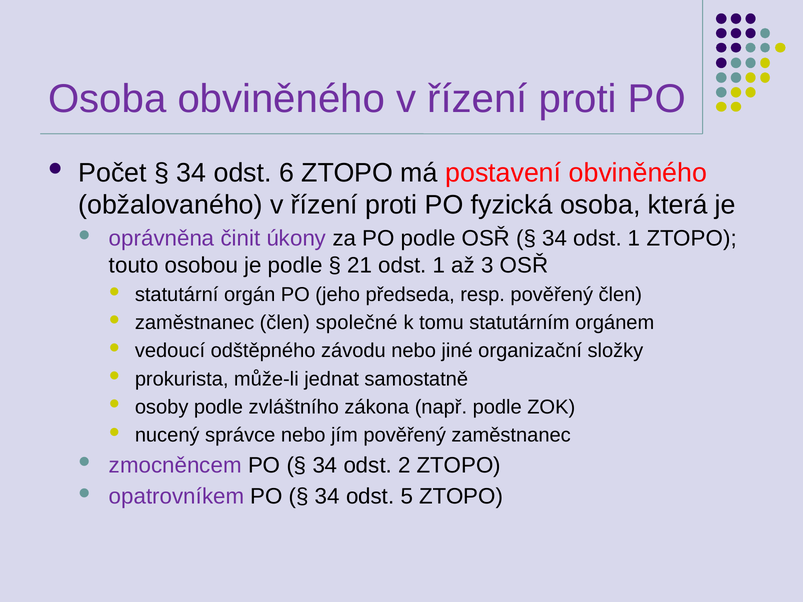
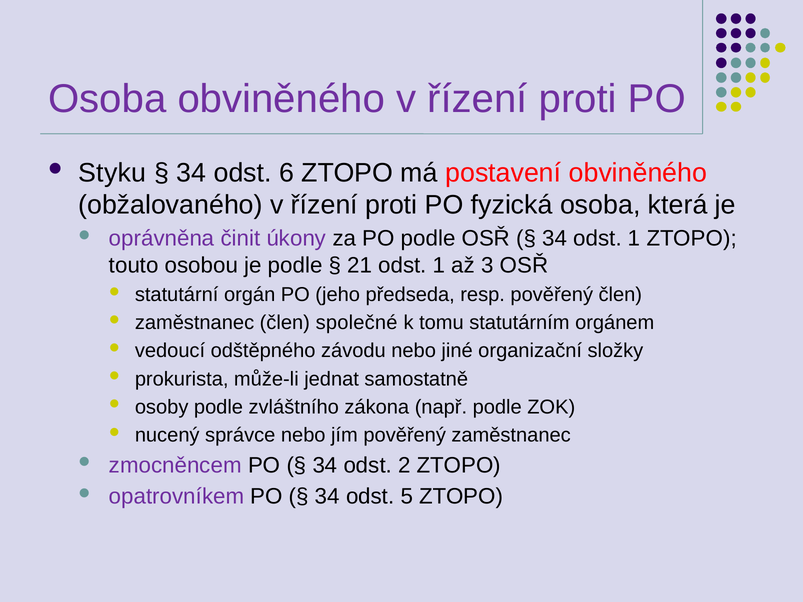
Počet: Počet -> Styku
